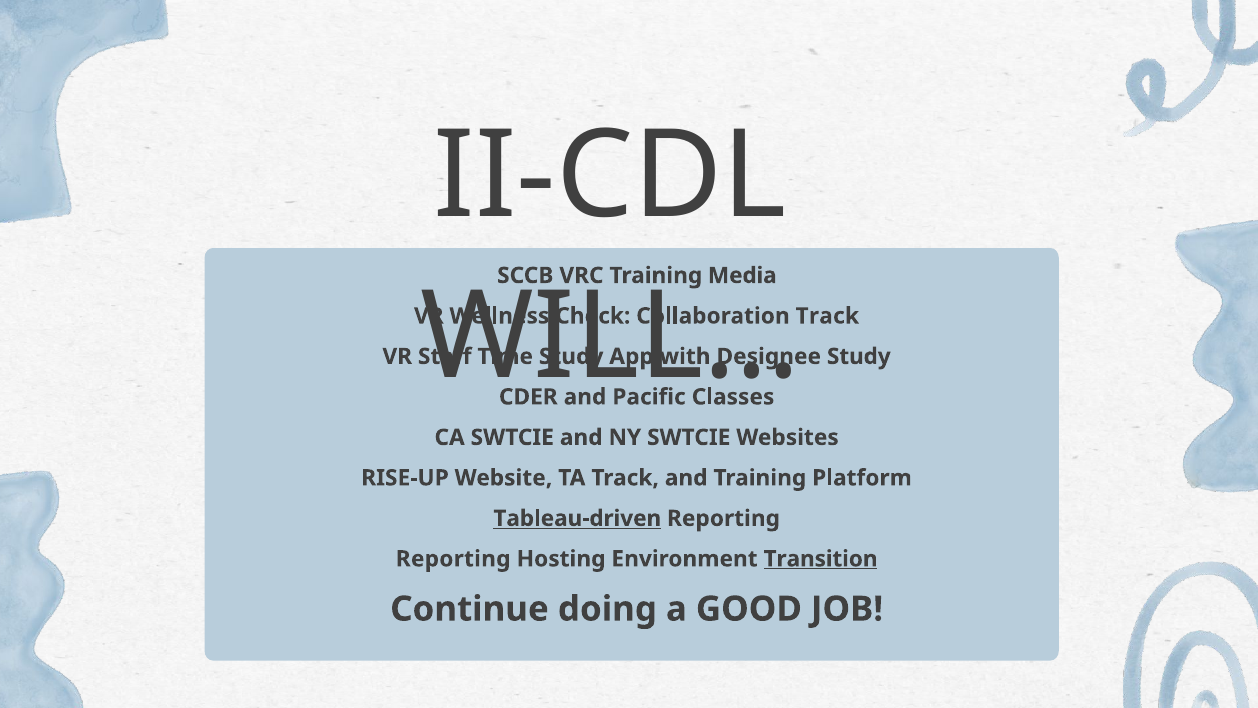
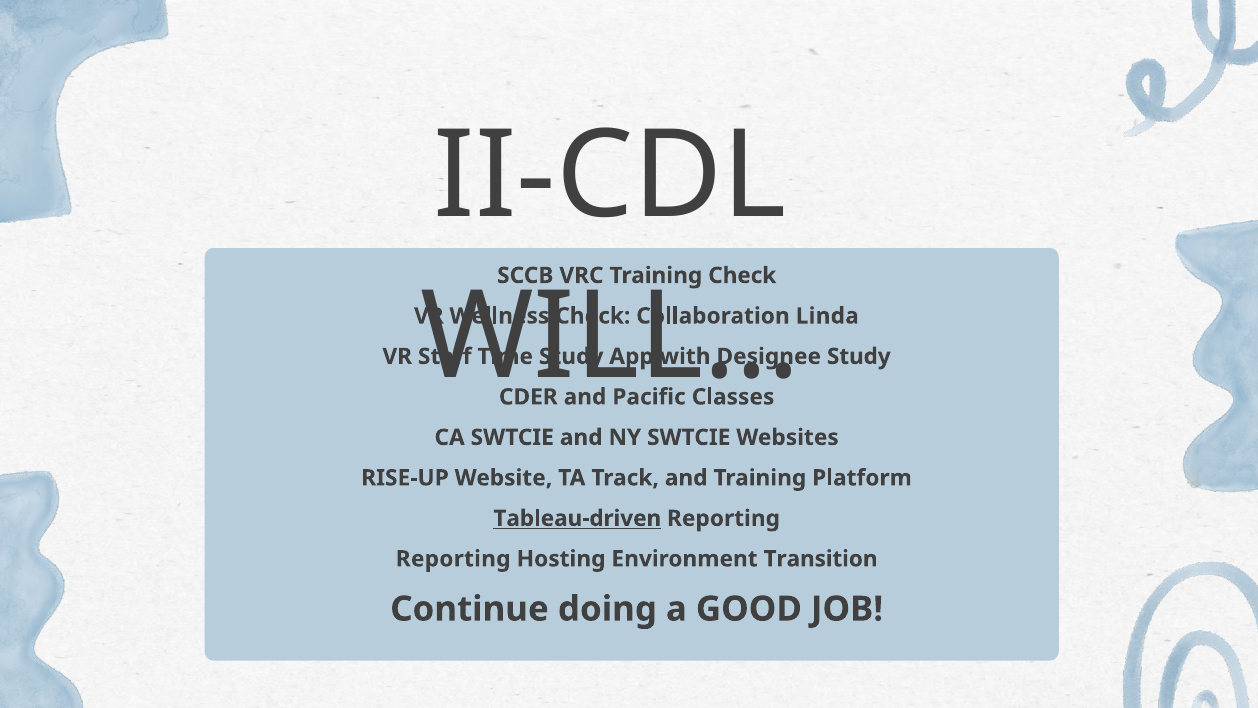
Training Media: Media -> Check
Track at (827, 316): Track -> Linda
Transition underline: present -> none
